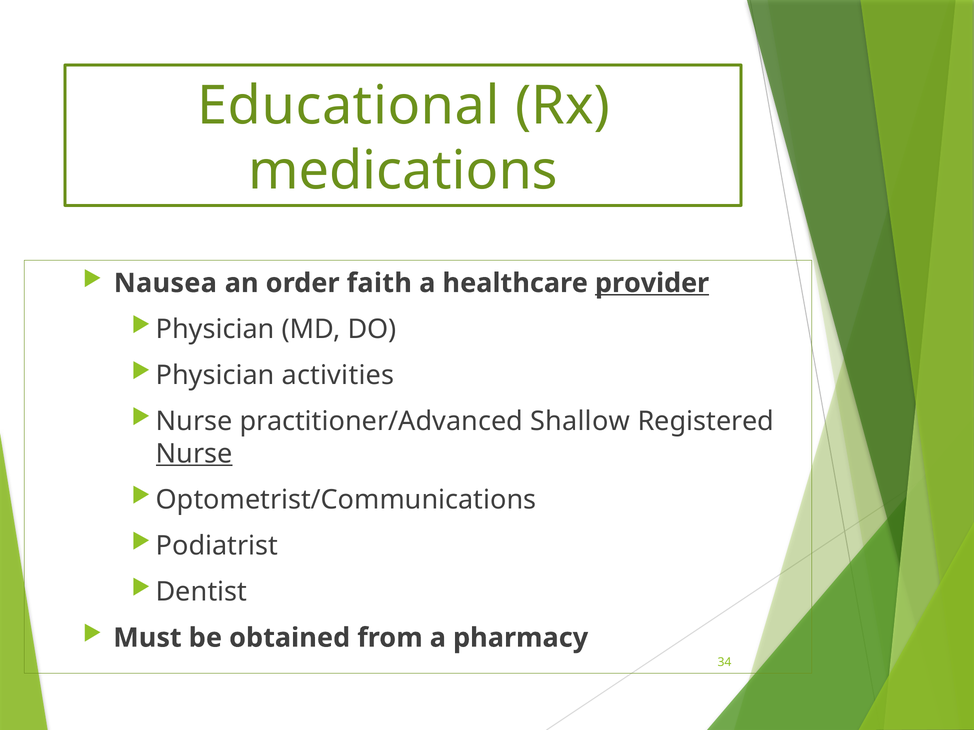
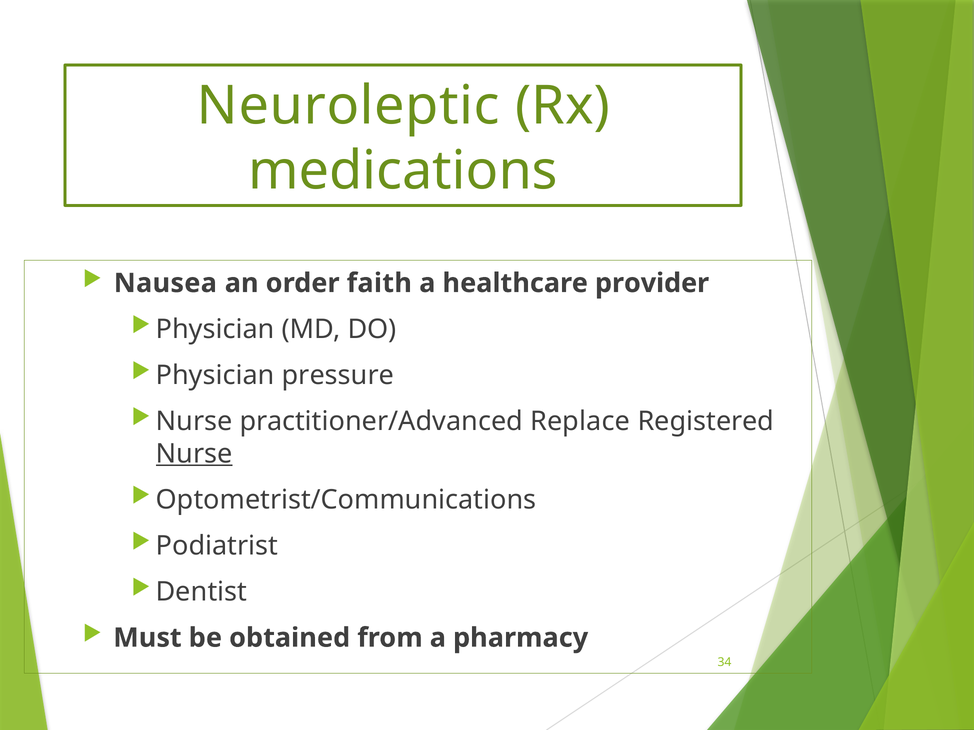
Educational: Educational -> Neuroleptic
provider underline: present -> none
activities: activities -> pressure
Shallow: Shallow -> Replace
